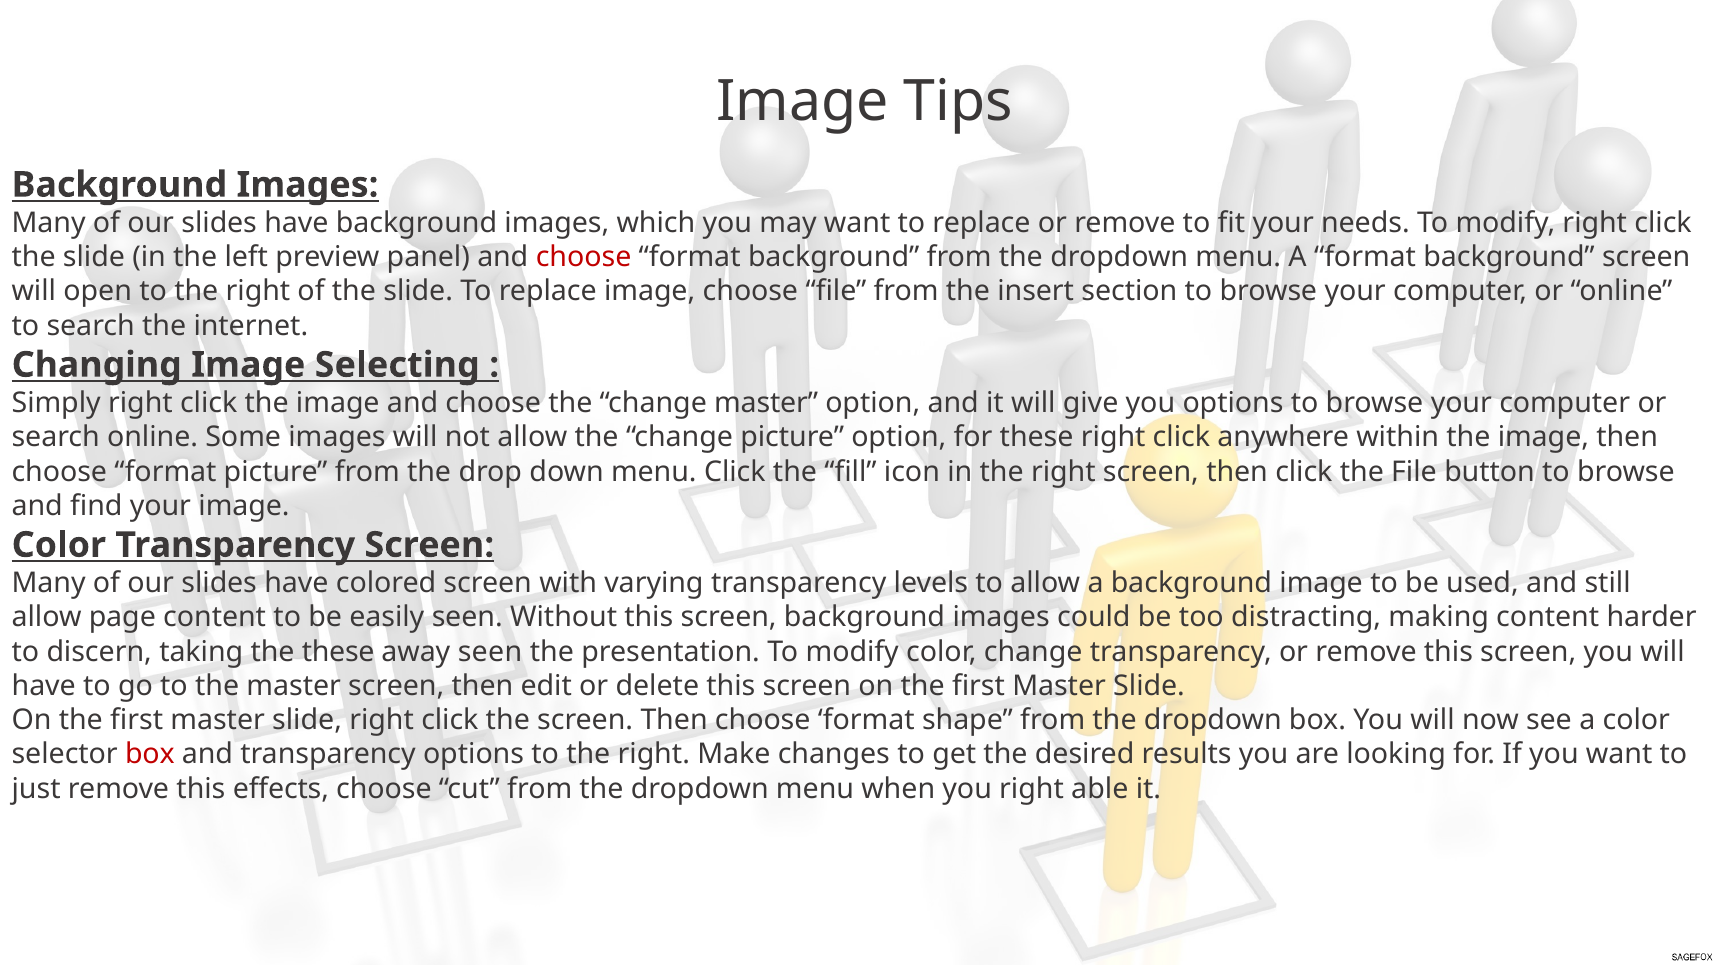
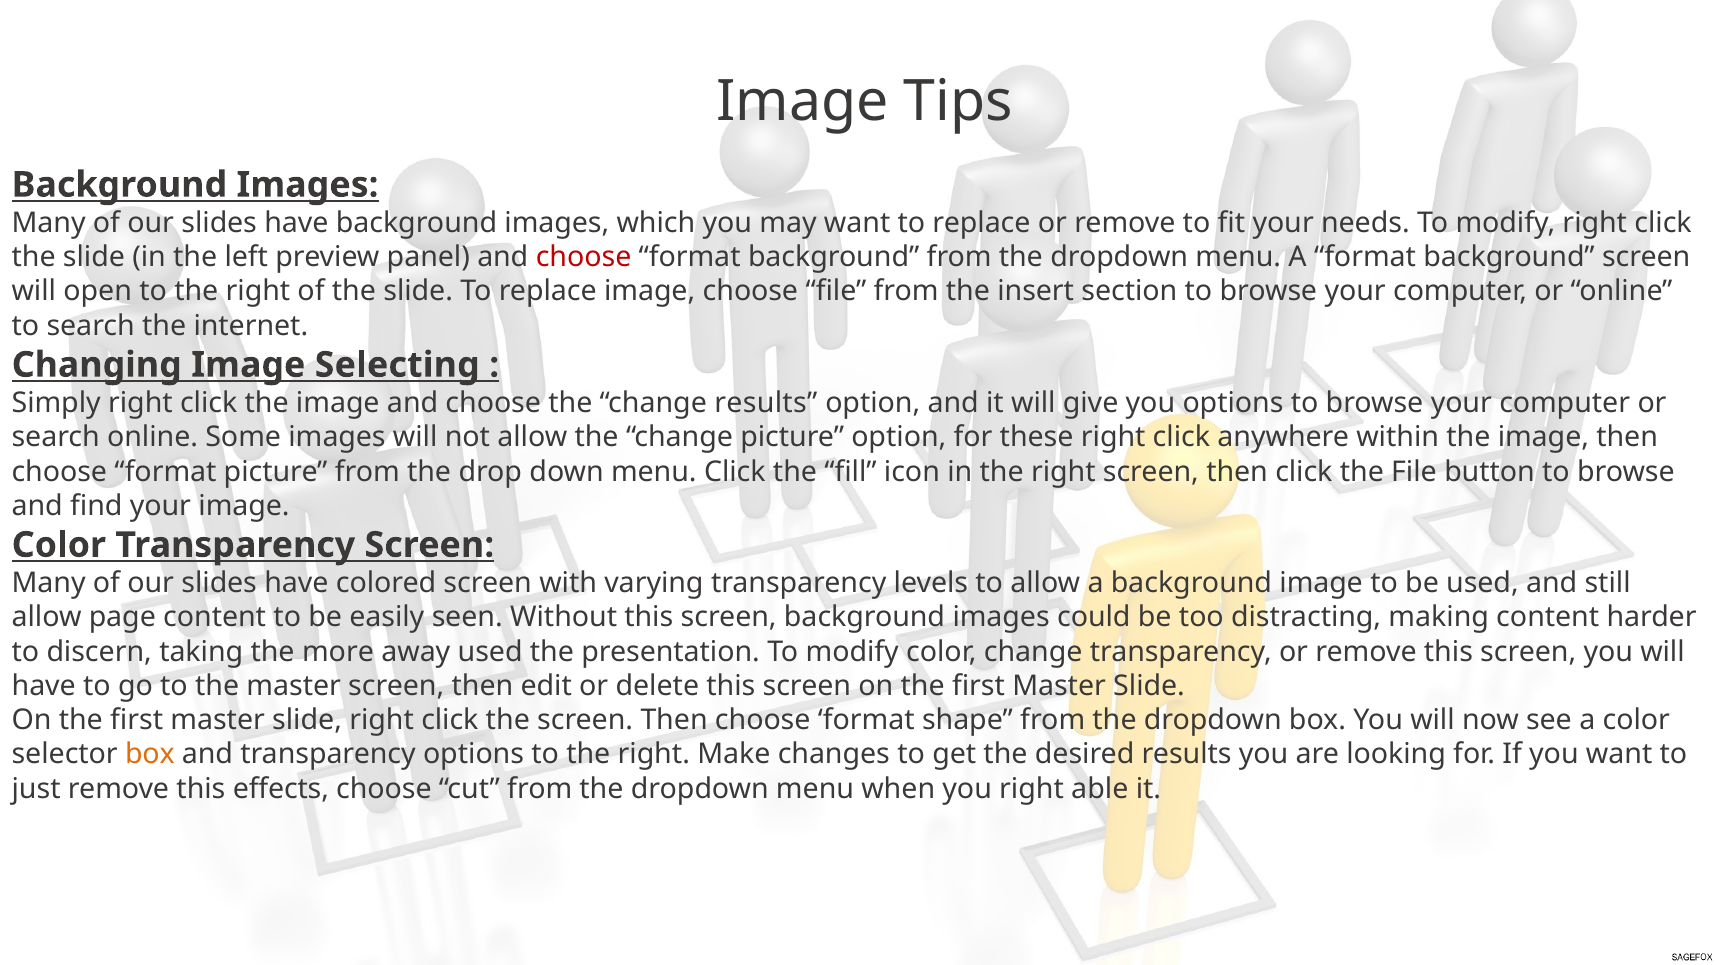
change master: master -> results
the these: these -> more
away seen: seen -> used
box at (150, 755) colour: red -> orange
